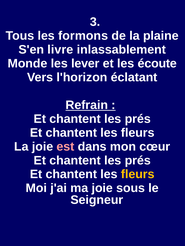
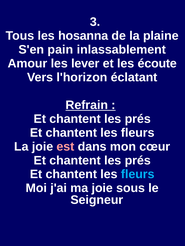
formons: formons -> hosanna
livre: livre -> pain
Monde: Monde -> Amour
fleurs at (138, 175) colour: yellow -> light blue
